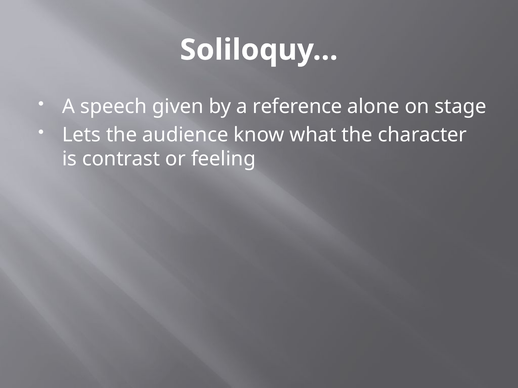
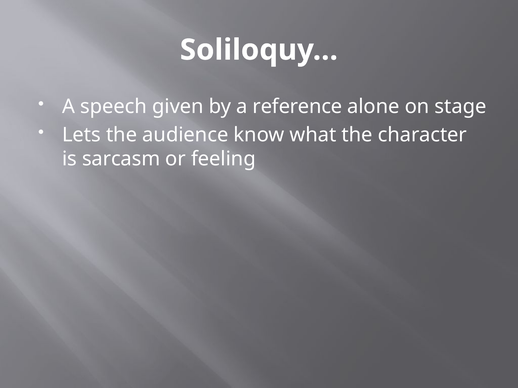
contrast: contrast -> sarcasm
